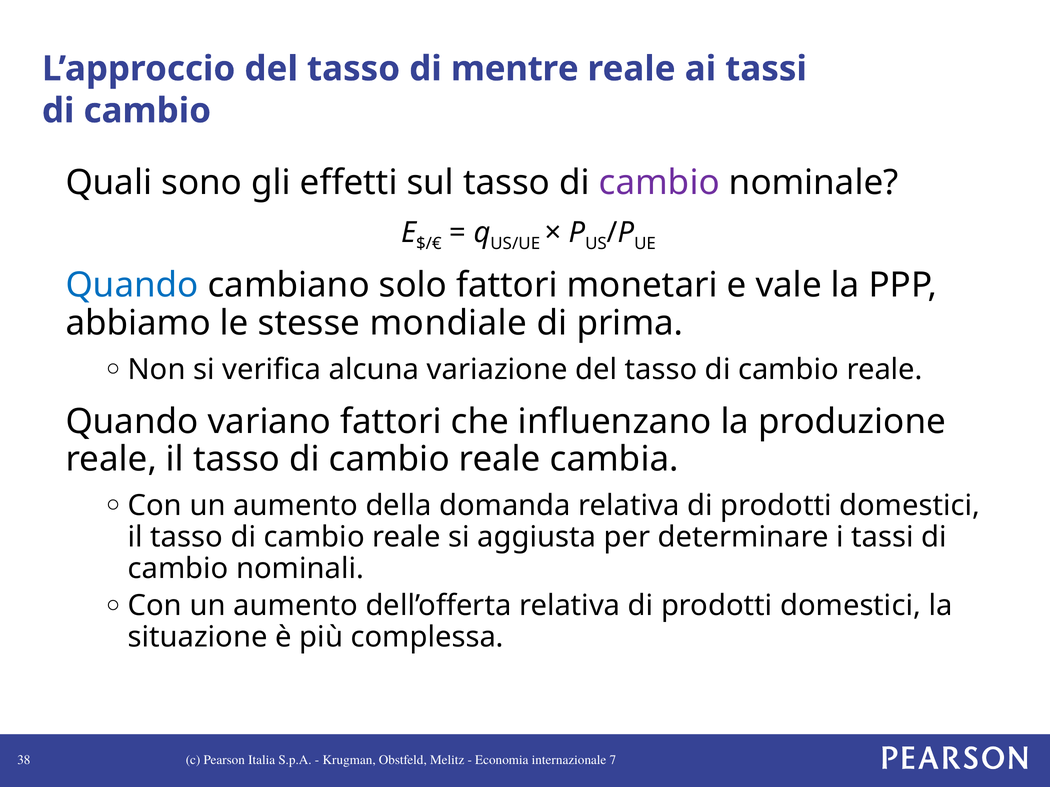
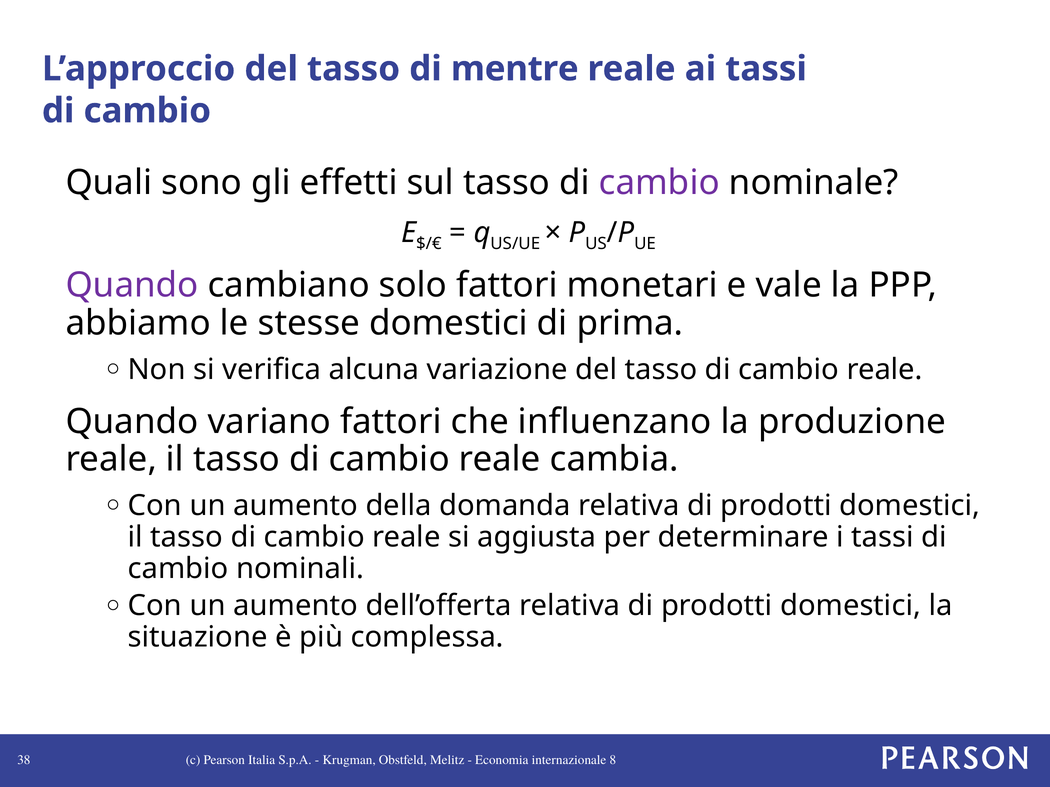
Quando at (132, 286) colour: blue -> purple
stesse mondiale: mondiale -> domestici
7: 7 -> 8
